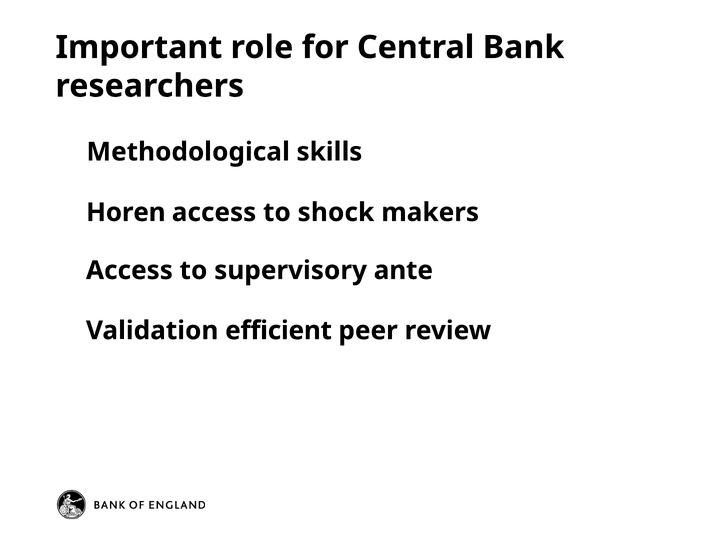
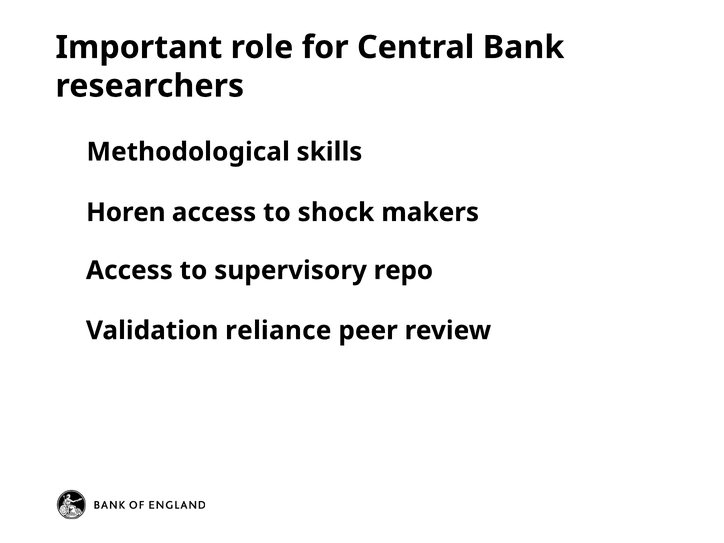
ante: ante -> repo
efficient: efficient -> reliance
